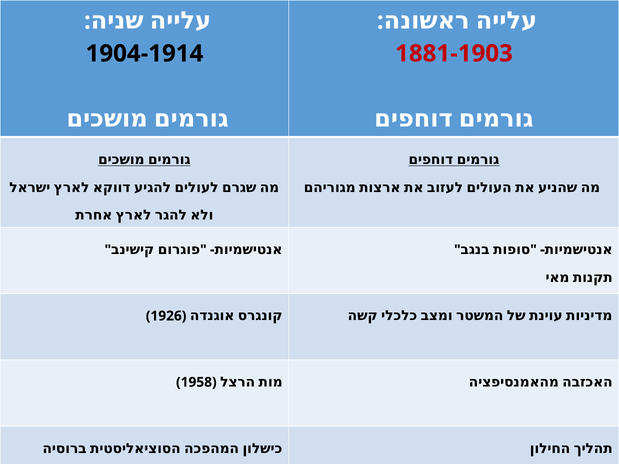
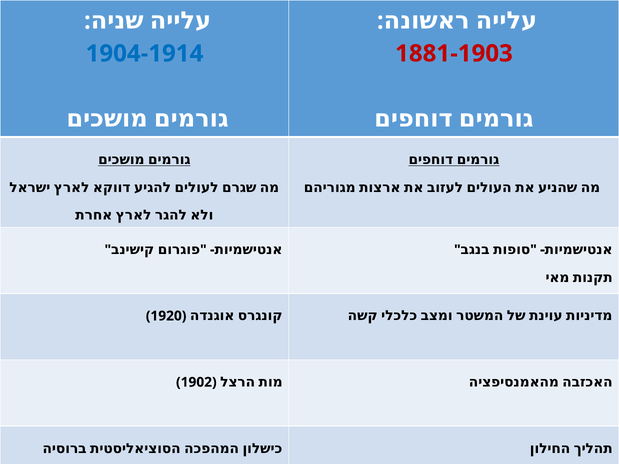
1904-1914 colour: black -> blue
1926: 1926 -> 1920
1958: 1958 -> 1902
